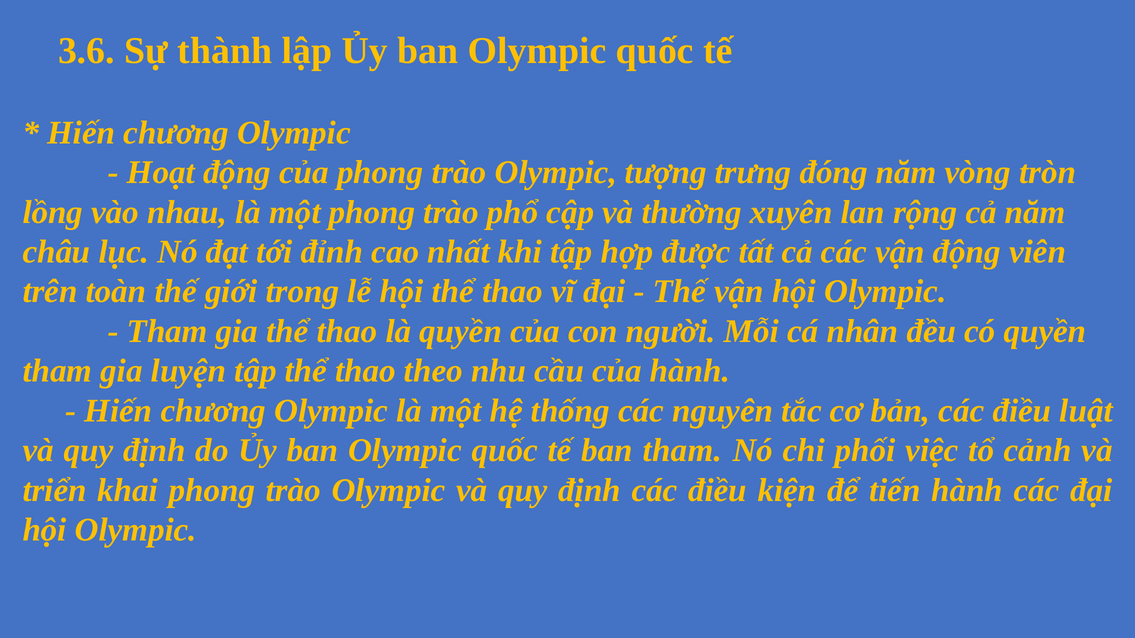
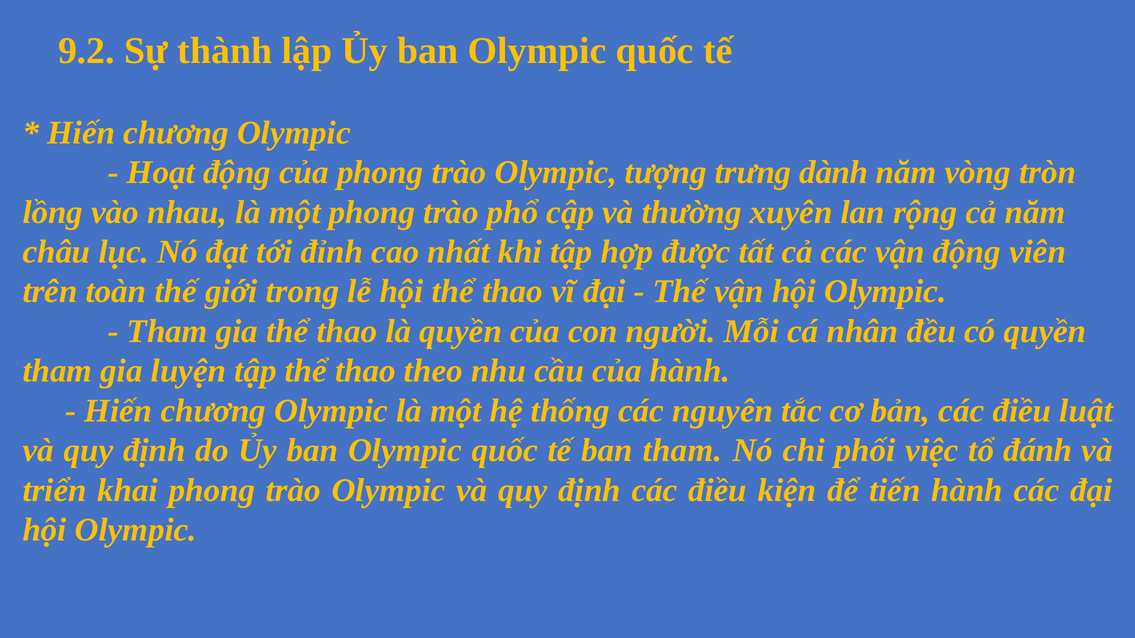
3.6: 3.6 -> 9.2
đóng: đóng -> dành
cảnh: cảnh -> đánh
